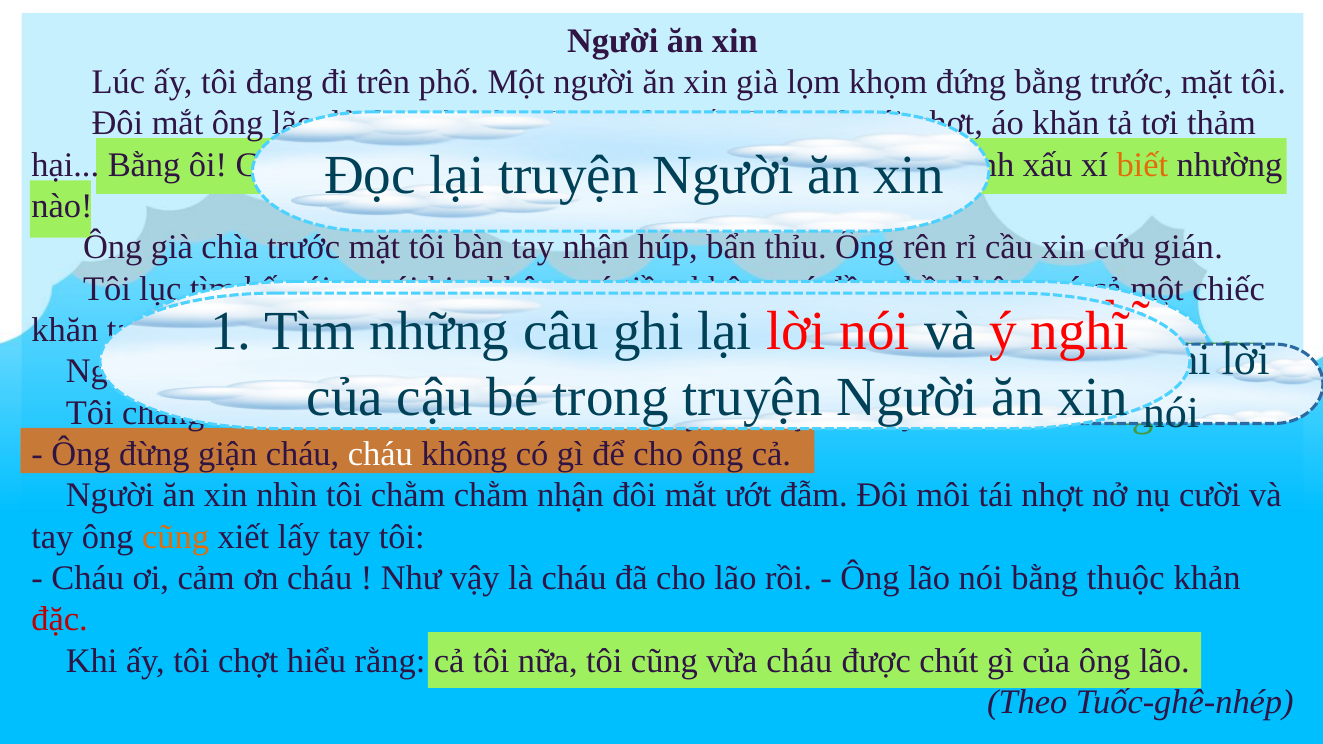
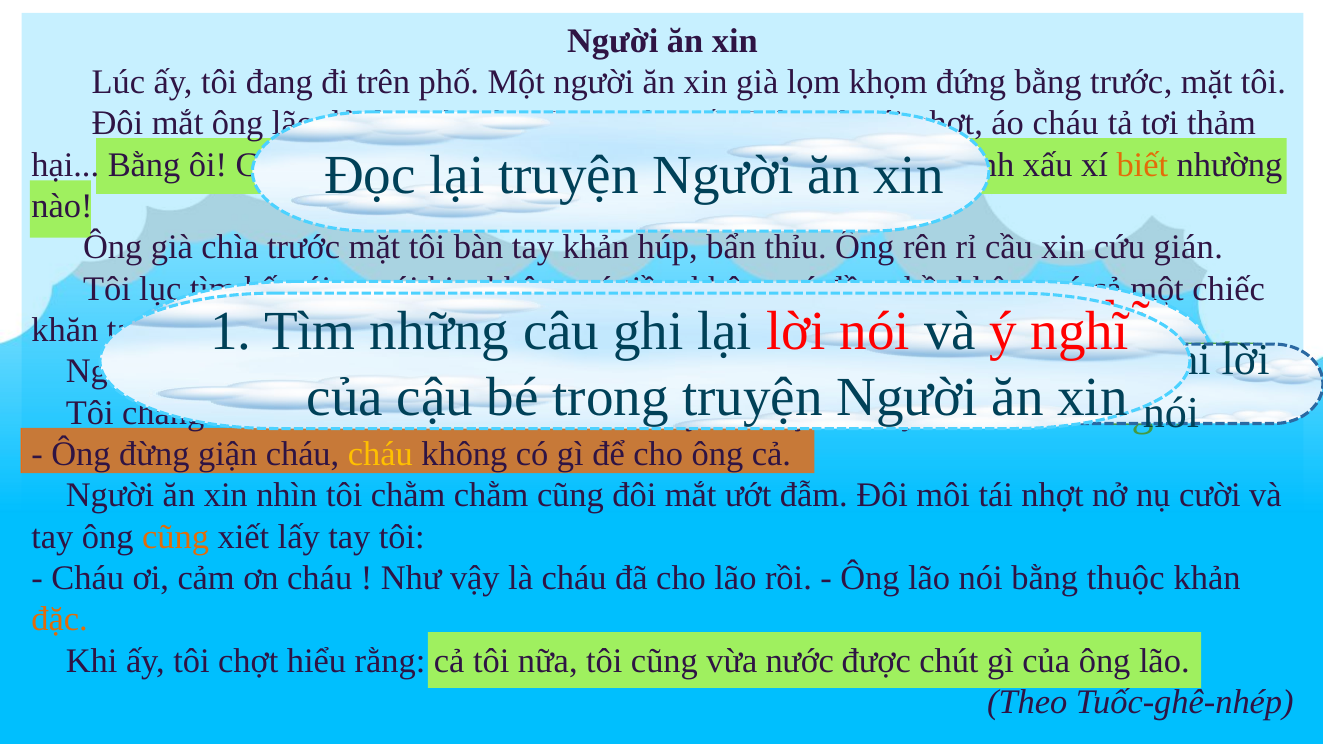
áo khăn: khăn -> cháu
tay nhận: nhận -> khản
cháu at (380, 454) colour: white -> yellow
chằm nhận: nhận -> cũng
đặc colour: red -> orange
vừa cháu: cháu -> nước
